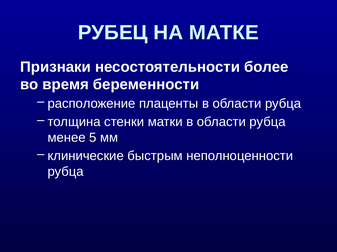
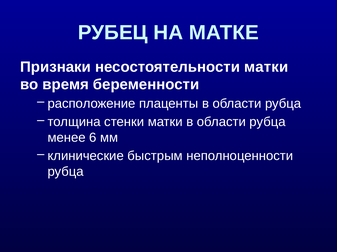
несостоятельности более: более -> матки
5: 5 -> 6
